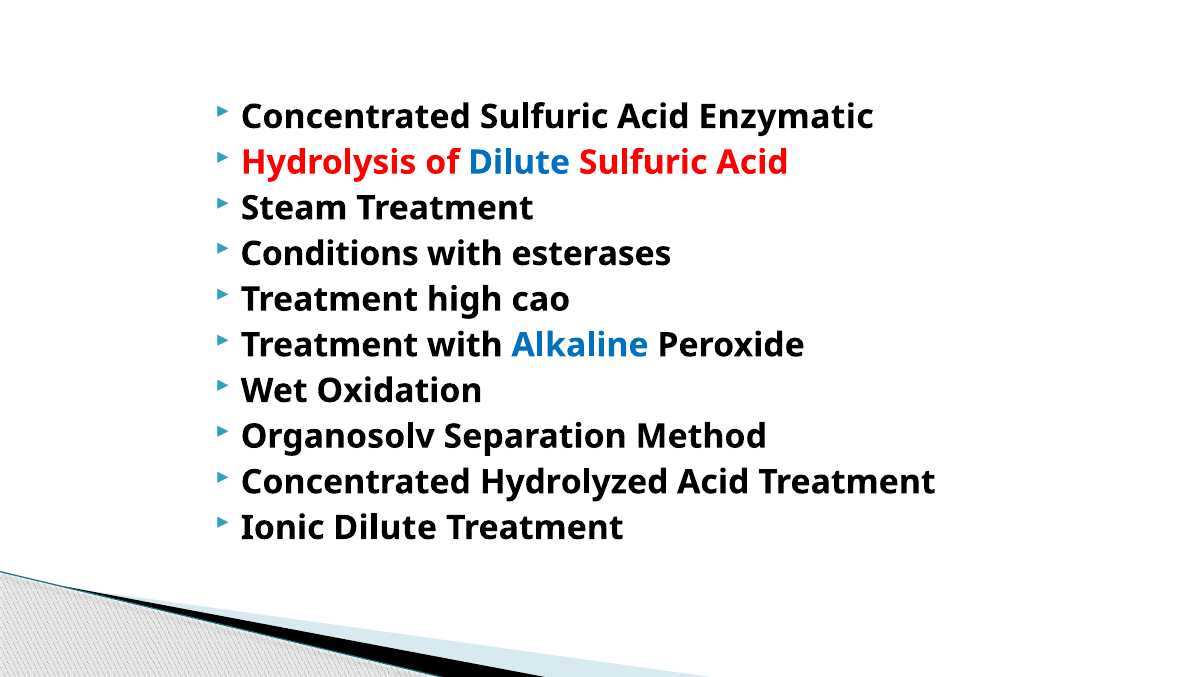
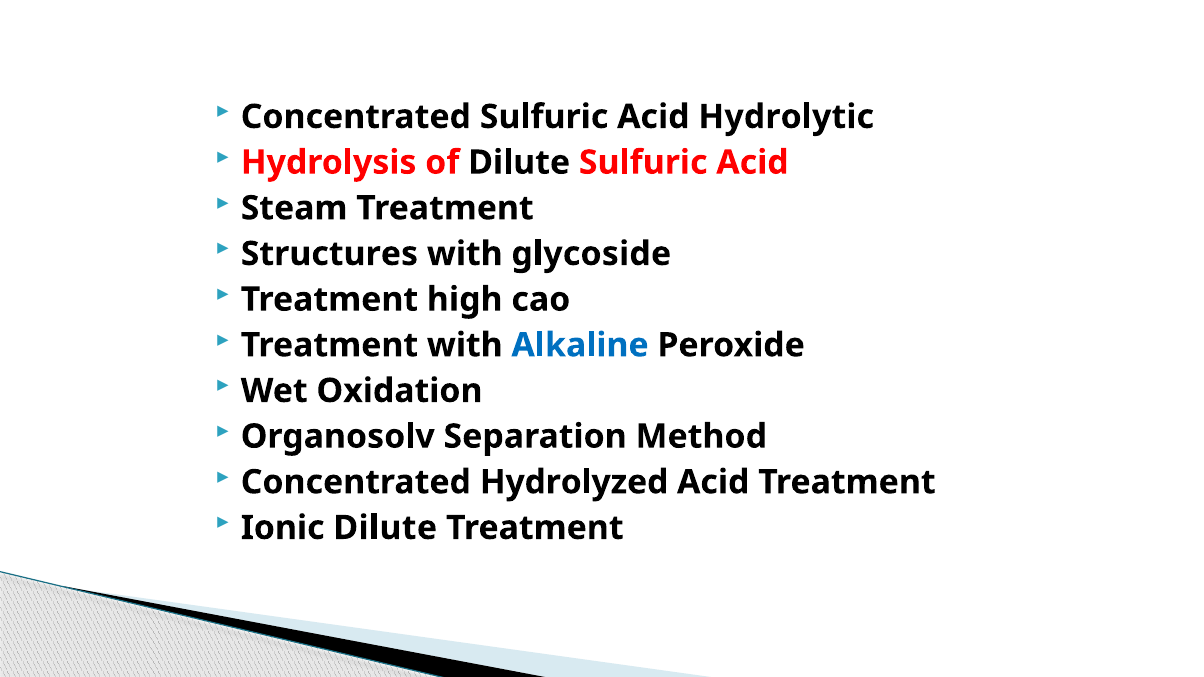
Enzymatic: Enzymatic -> Hydrolytic
Dilute at (519, 163) colour: blue -> black
Conditions: Conditions -> Structures
esterases: esterases -> glycoside
